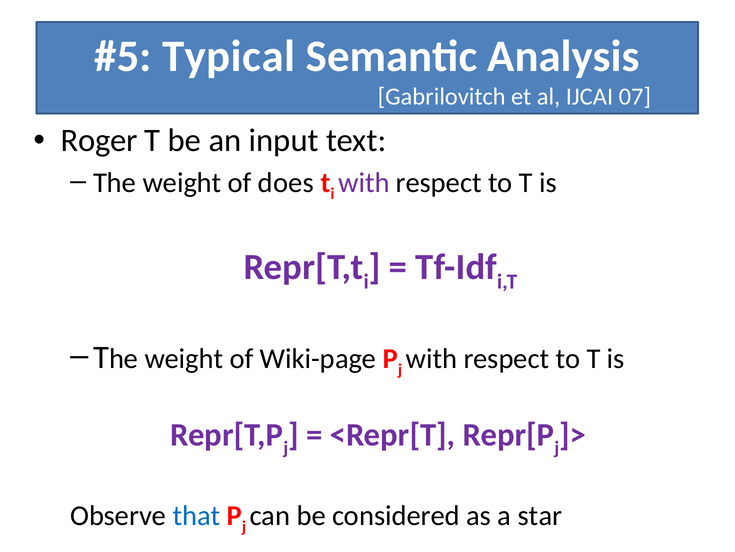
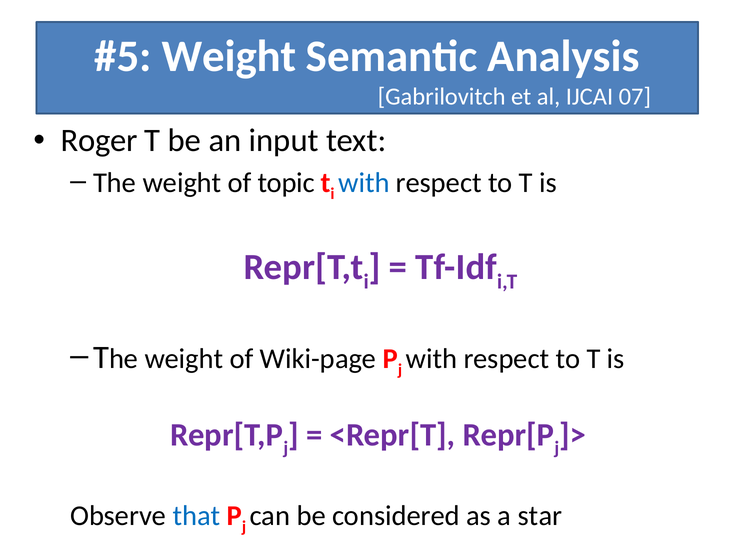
Typical at (229, 56): Typical -> Weight
does: does -> topic
with at (364, 183) colour: purple -> blue
